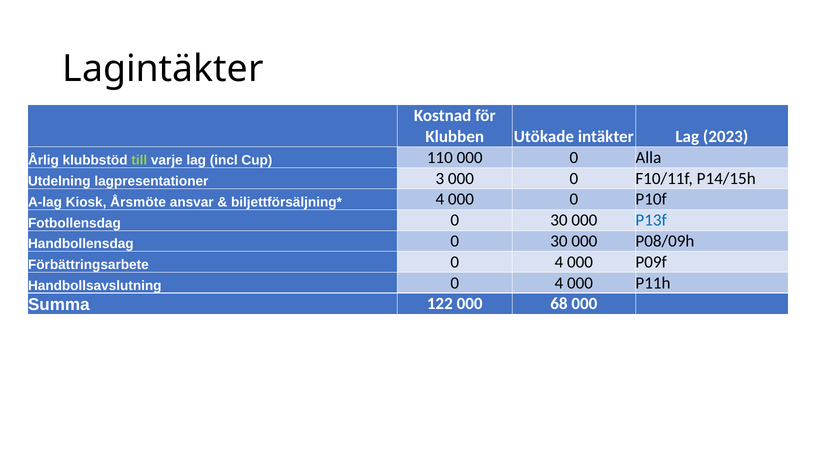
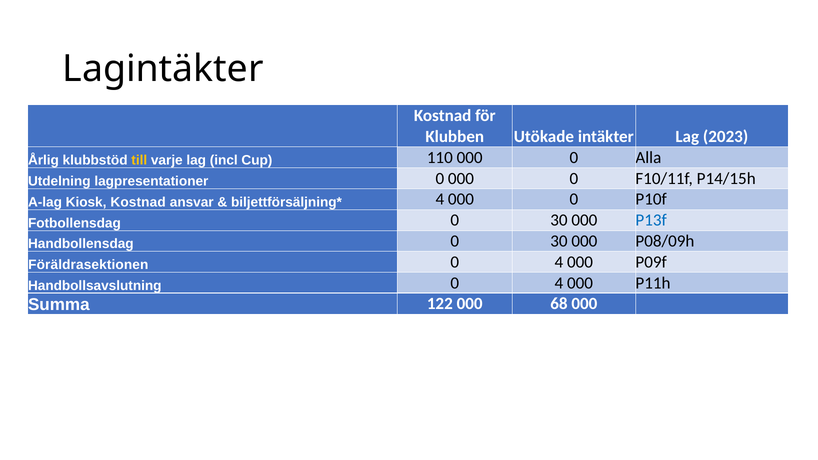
till colour: light green -> yellow
lagpresentationer 3: 3 -> 0
Kiosk Årsmöte: Årsmöte -> Kostnad
Förbättringsarbete: Förbättringsarbete -> Föräldrasektionen
